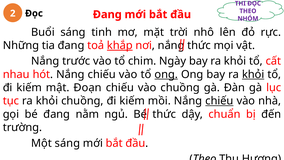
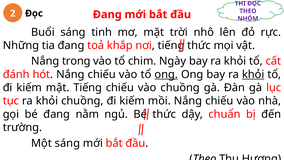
khắp underline: present -> none
nơi nắng: nắng -> tiếng
trước: trước -> trong
nhau: nhau -> đánh
mật Đoạn: Đoạn -> Tiếng
chiếu at (219, 101) underline: present -> none
